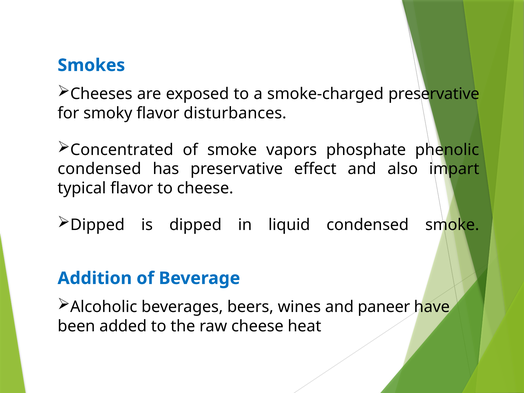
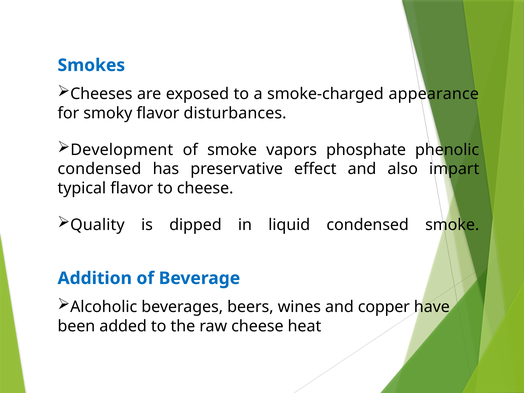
smoke-charged preservative: preservative -> appearance
Concentrated: Concentrated -> Development
Dipped at (97, 225): Dipped -> Quality
paneer: paneer -> copper
